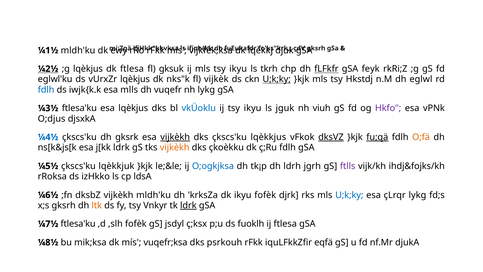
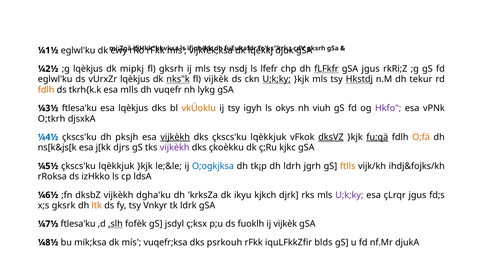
¼1½ mldh'ku: mldh'ku -> eglwl'ku
¼2½ underline: present -> none
dk ftlesa: ftlesa -> mipkj
fl gksuk: gksuk -> gksrh
mls tsy ikyu: ikyu -> nsdj
tkrh: tkrh -> lfefr
gSA feyk: feyk -> jgus
nks"k underline: none -> present
Hkstdj underline: none -> present
eglwl: eglwl -> tekur
fdlh at (46, 90) colour: blue -> orange
iwjk{k.k: iwjk{k.k -> tkrh{k.k
vkÜoklu colour: blue -> orange
ij tsy ikyu: ikyu -> igyh
jguk: jguk -> okys
O;djus: O;djus -> O;tkrh
gksrk: gksrk -> pksjh
dks çkscs'ku lqèkkjus: lqèkkjus -> lqèkkjuk
j[kk ldrk: ldrk -> djrs
vijkèkh at (175, 147) colour: orange -> purple
ç;Ru fdlh: fdlh -> kjkc
ftlls colour: purple -> orange
vijkèkh mldh'ku: mldh'ku -> dgha'ku
ikyu fofèk: fofèk -> kjkch
U;k;ky at (349, 195) colour: blue -> purple
çLrqr lykg: lykg -> jgus
x;s gksrh: gksrh -> gksrk
ldrk at (188, 205) underline: present -> none
,slh underline: none -> present
ij ftlesa: ftlesa -> vijkèk
eqfä: eqfä -> blds
